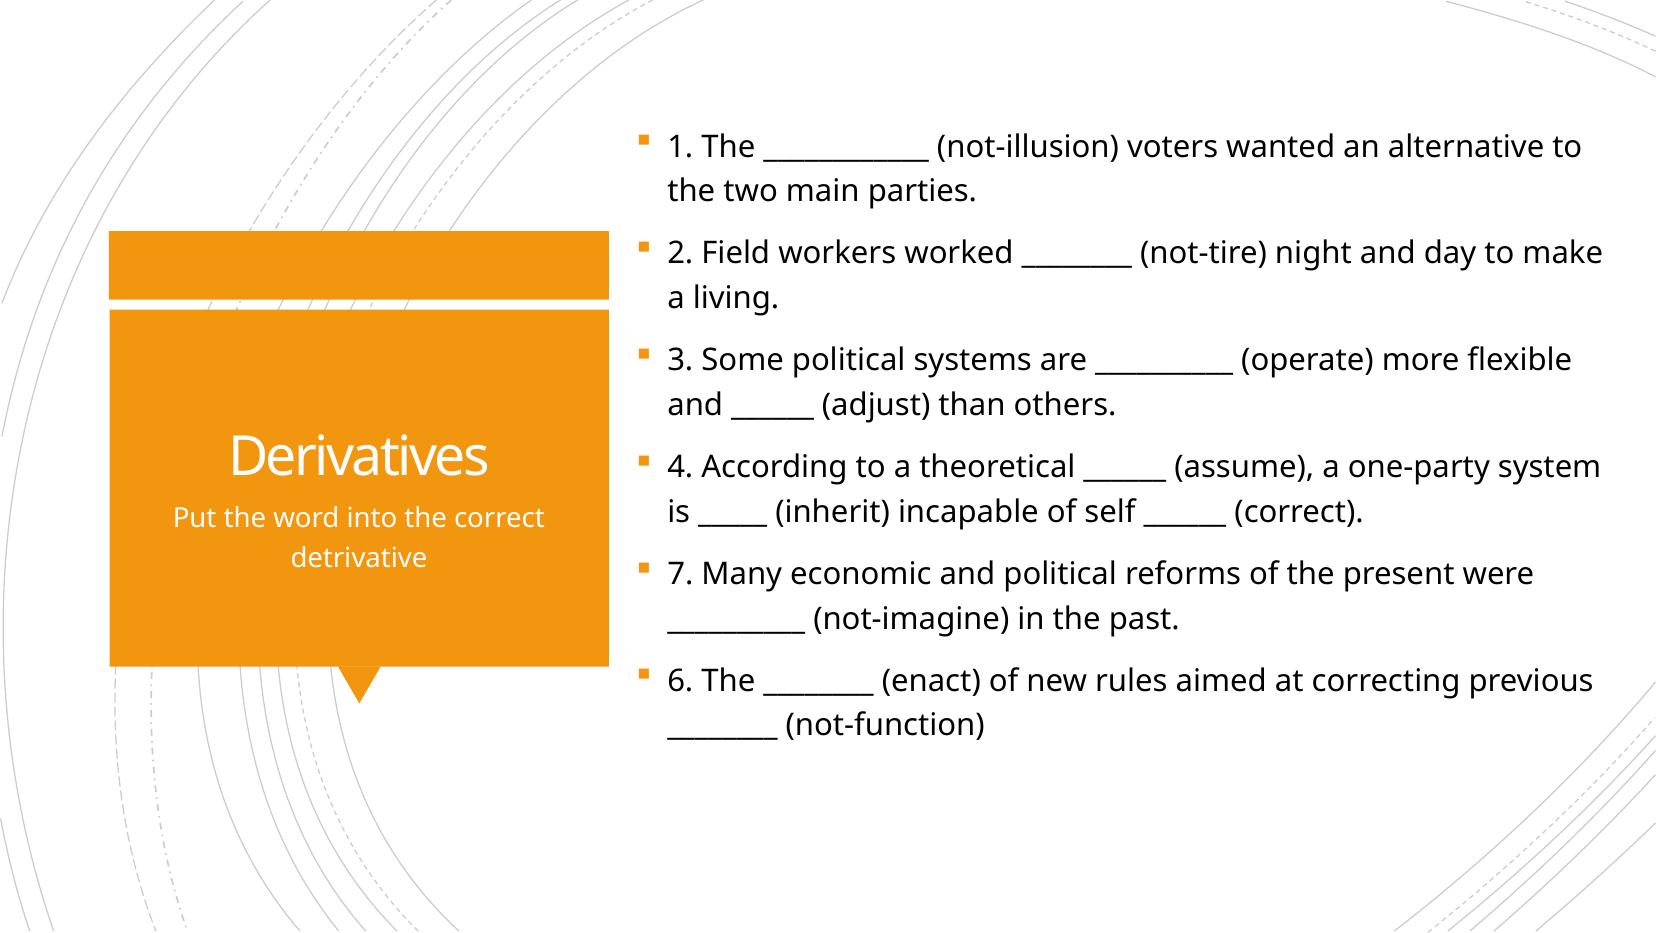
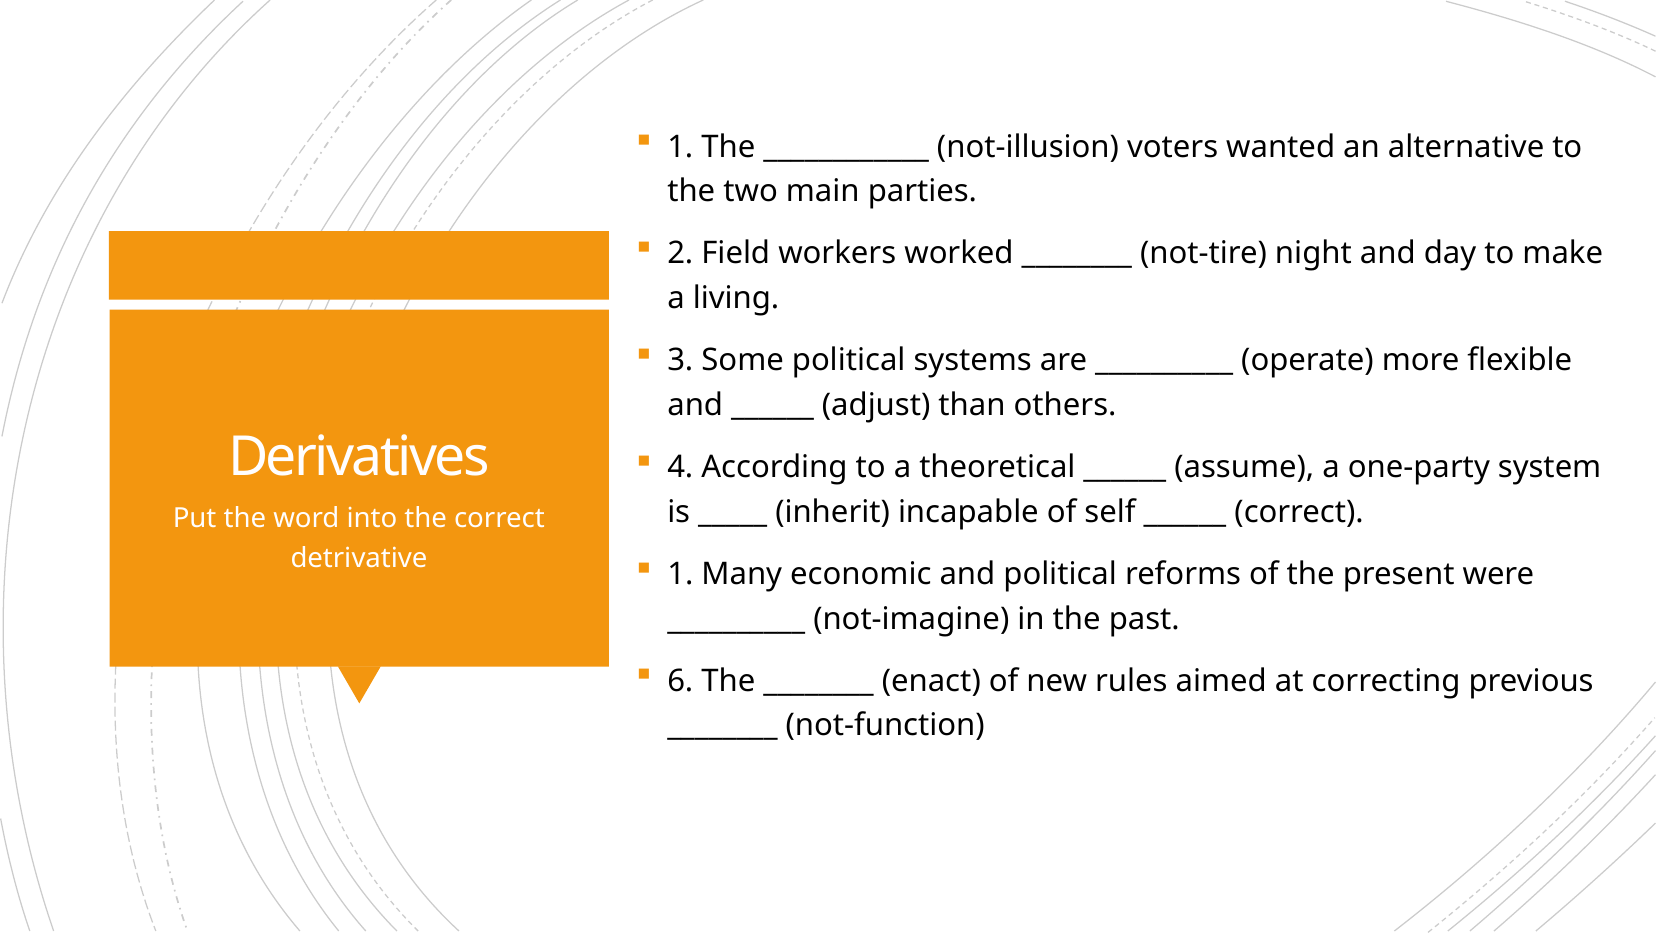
7 at (680, 574): 7 -> 1
